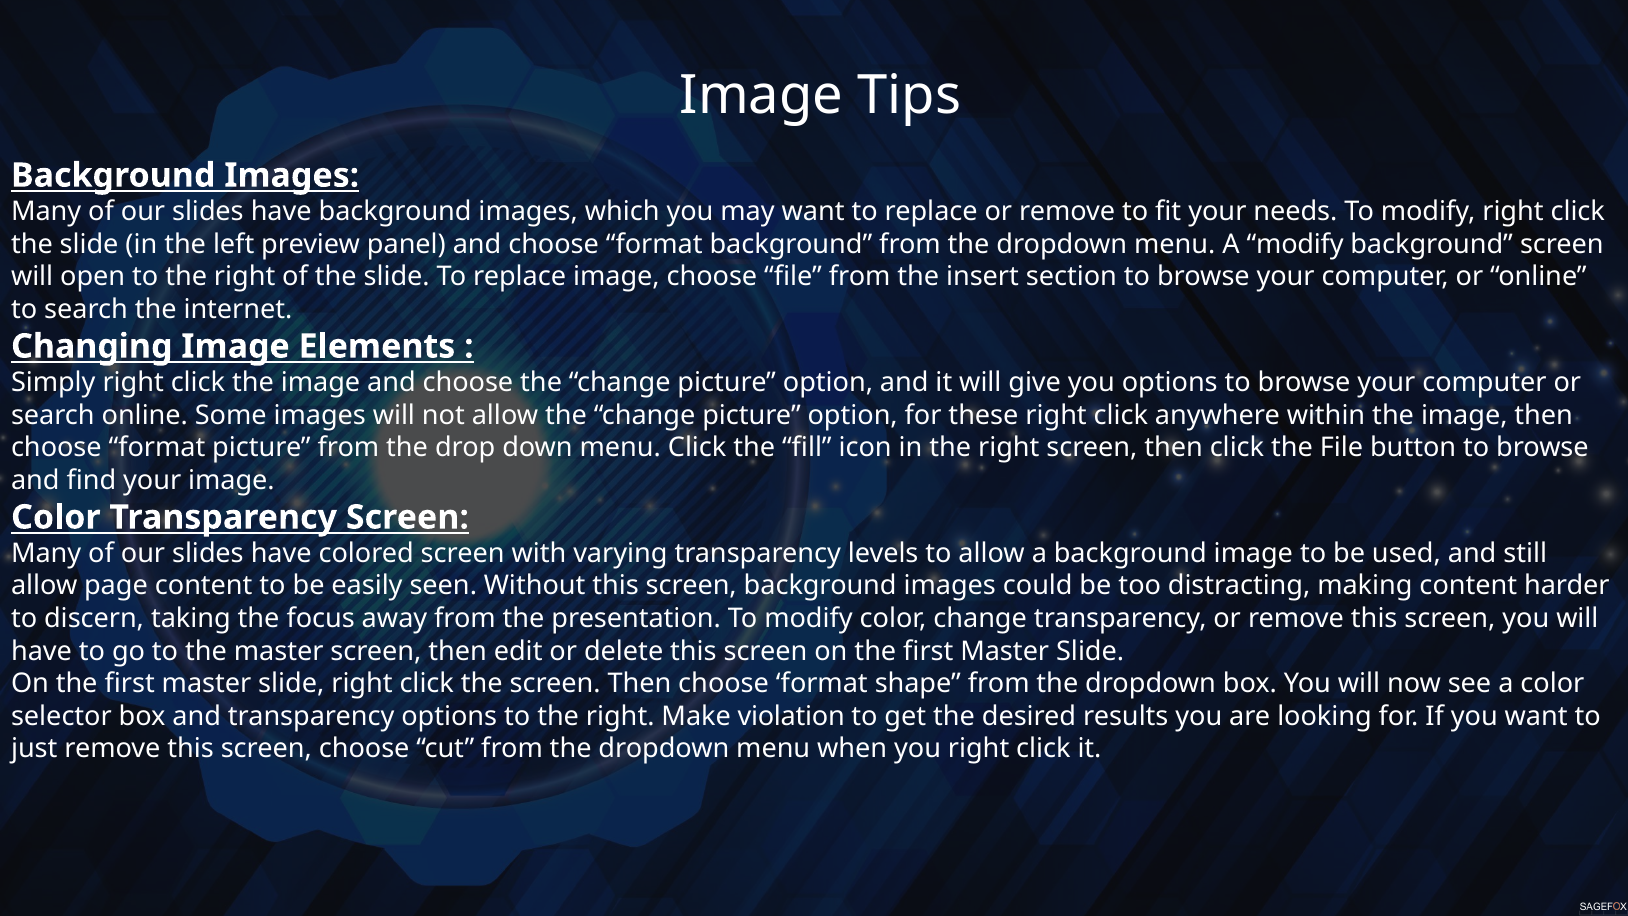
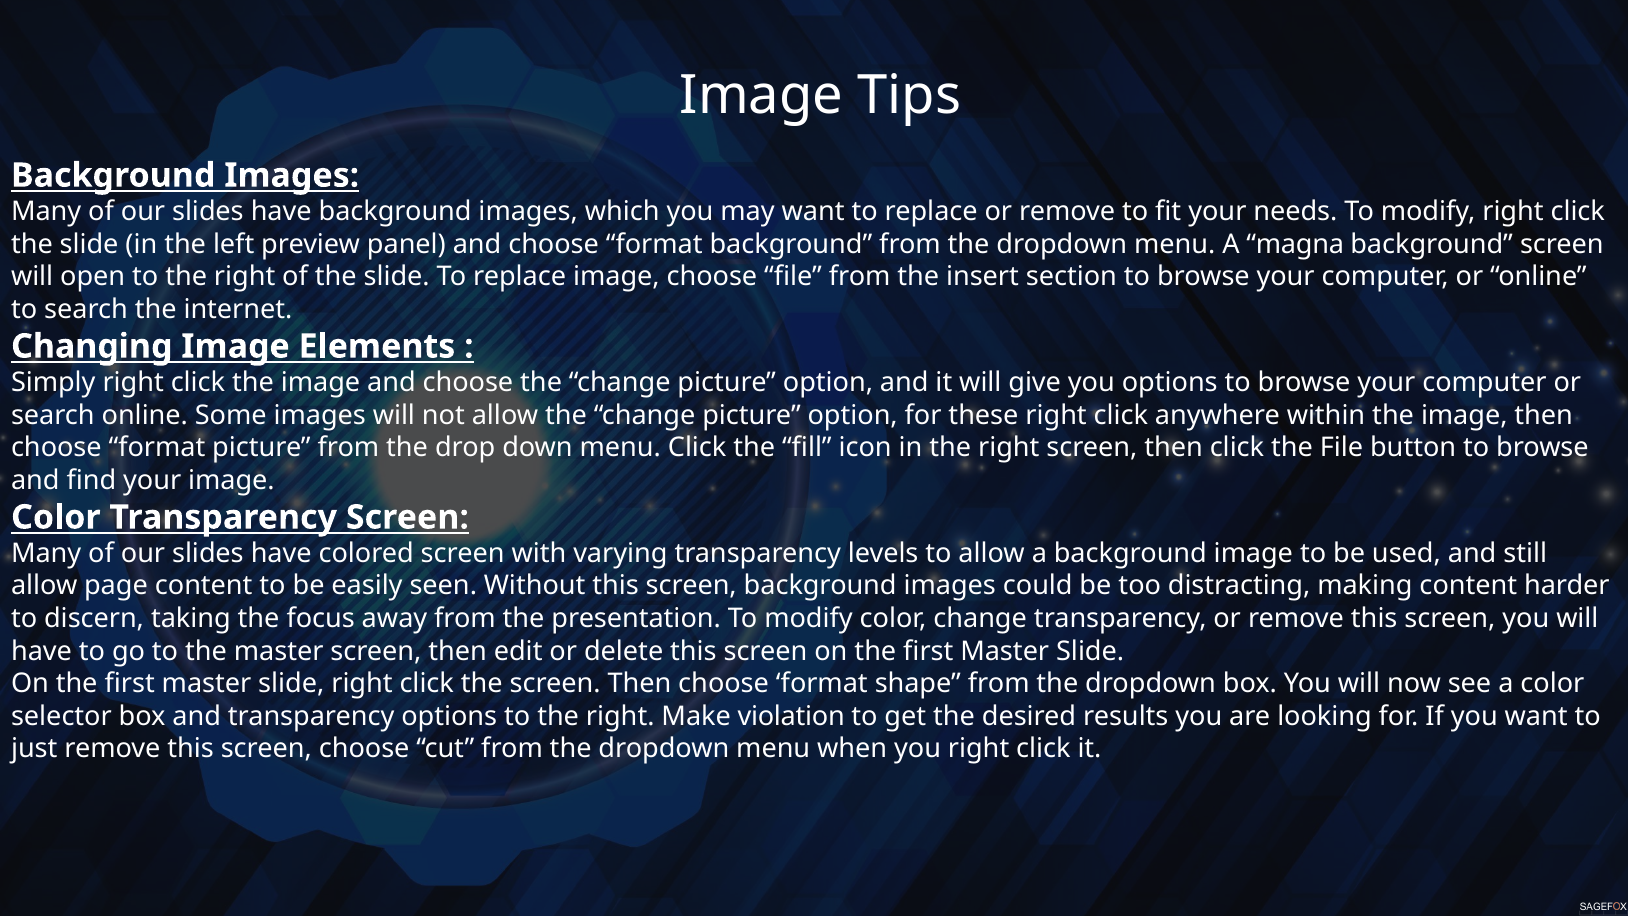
A modify: modify -> magna
